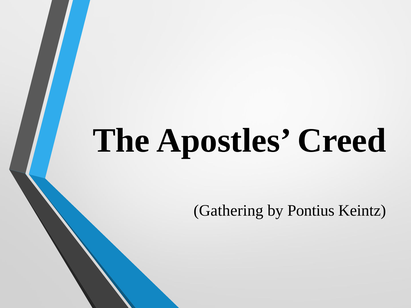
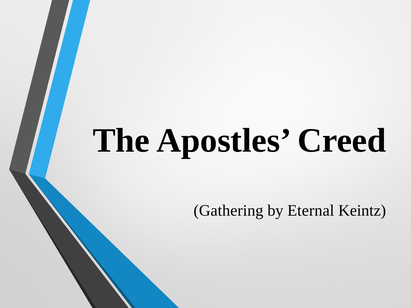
Pontius: Pontius -> Eternal
